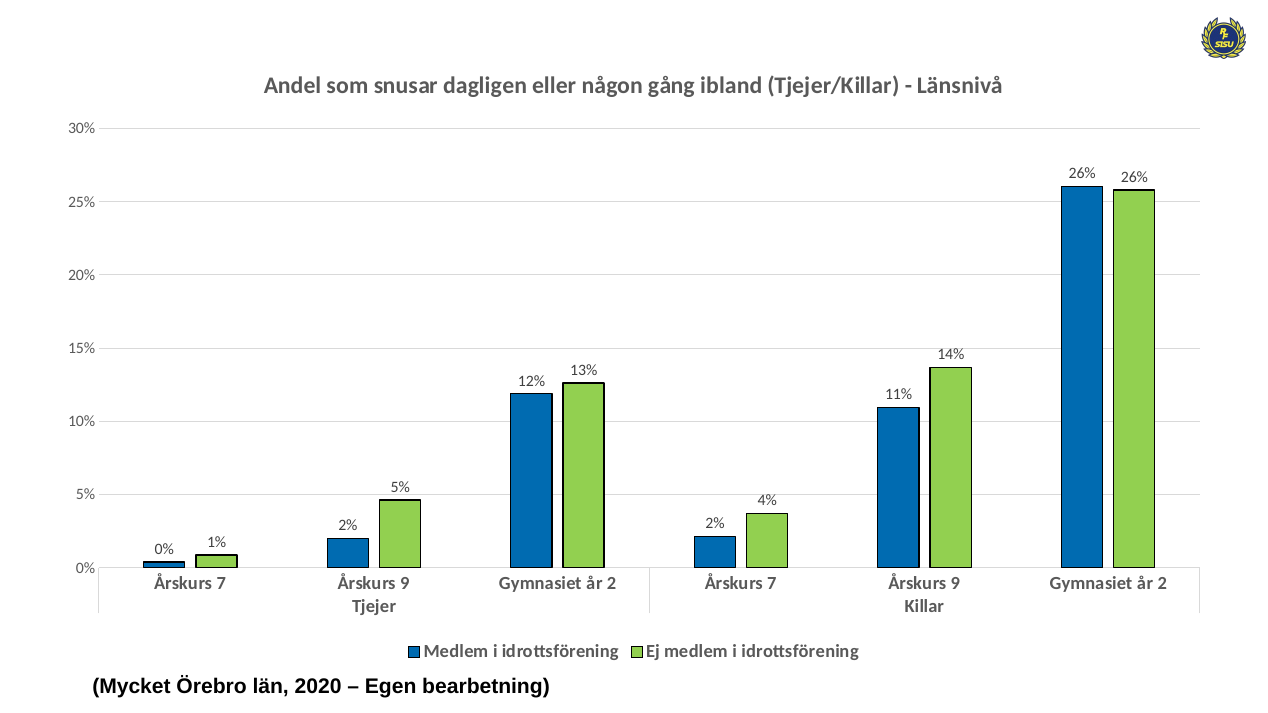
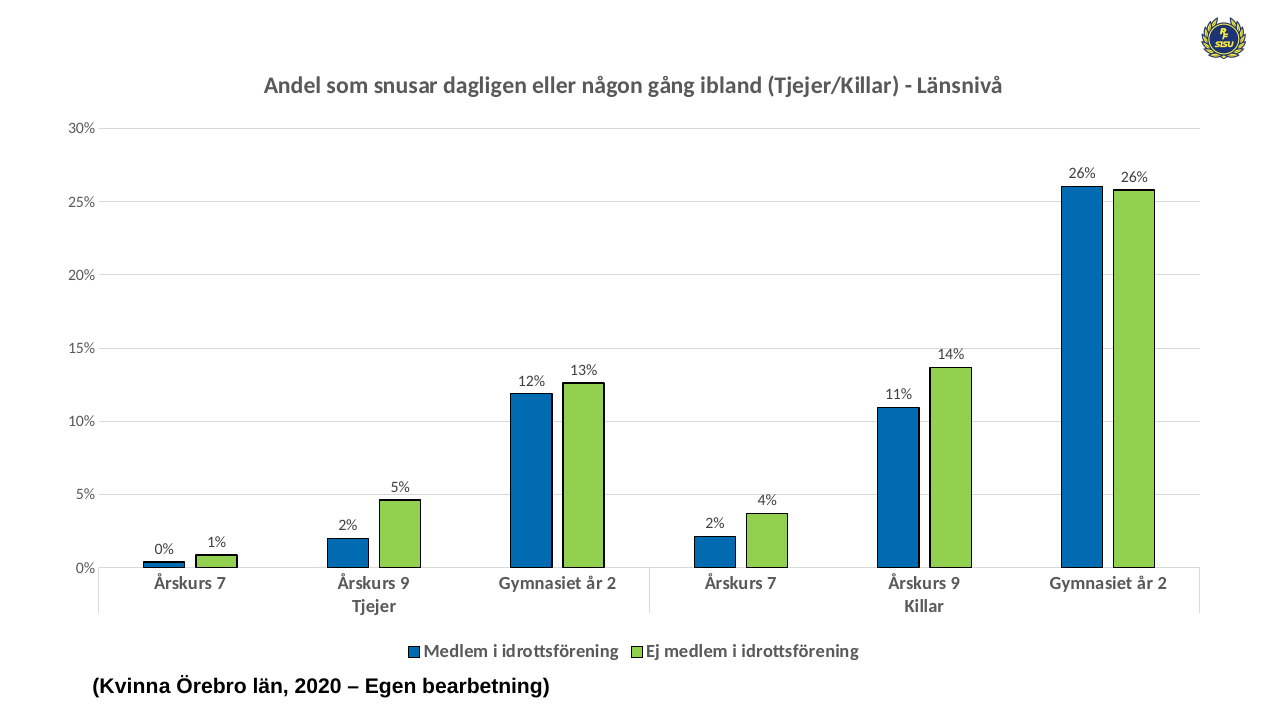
Mycket: Mycket -> Kvinna
